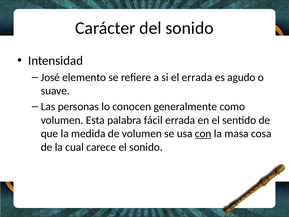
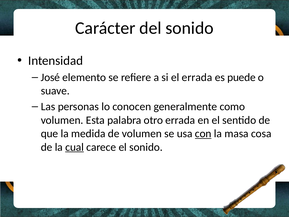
agudo: agudo -> puede
fácil: fácil -> otro
cual underline: none -> present
